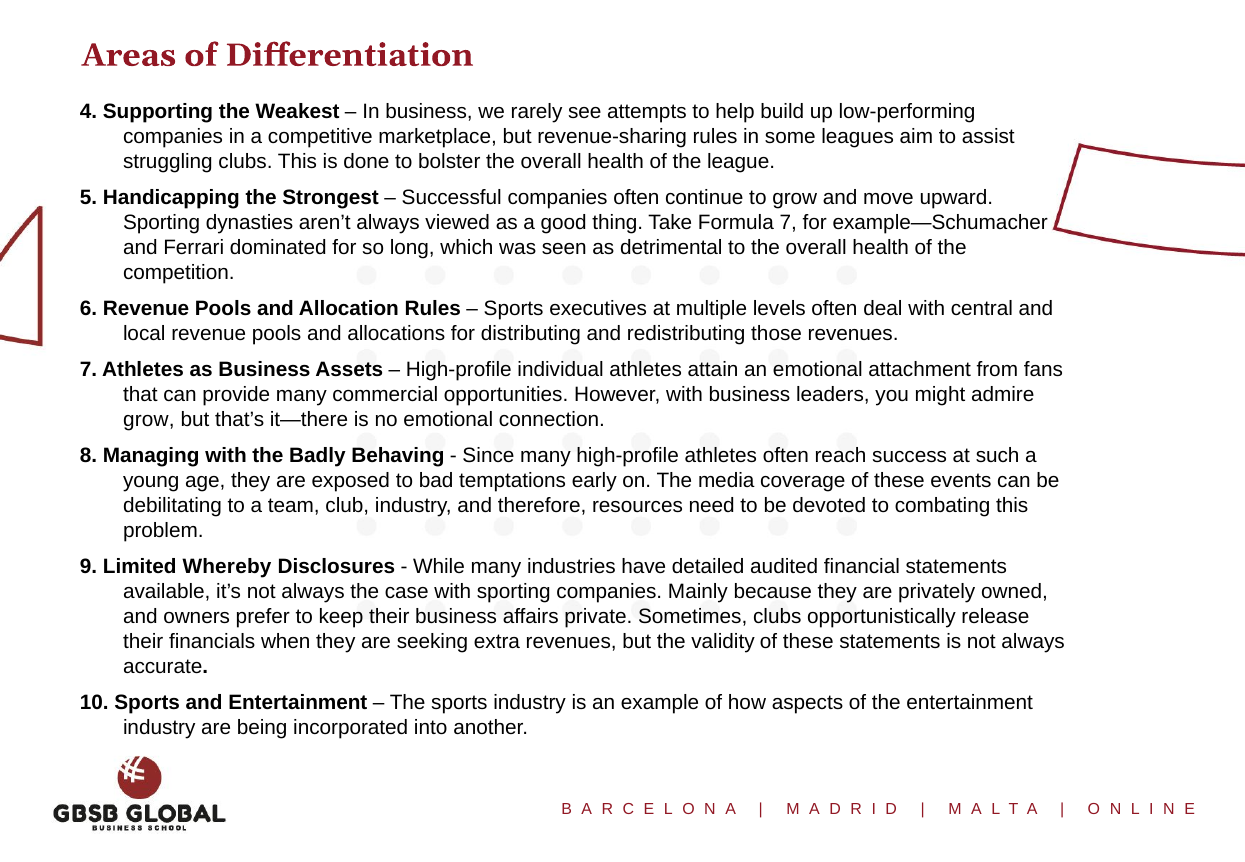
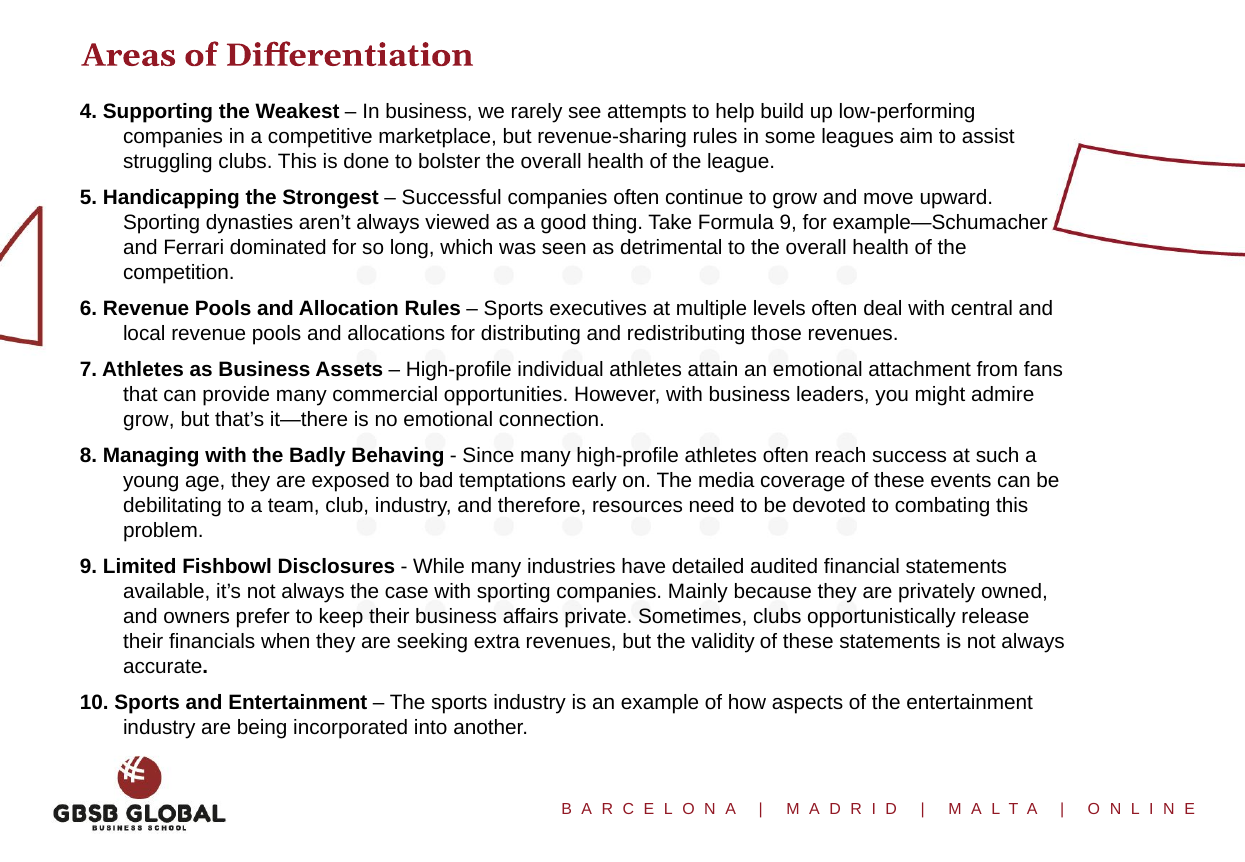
Formula 7: 7 -> 9
Whereby: Whereby -> Fishbowl
